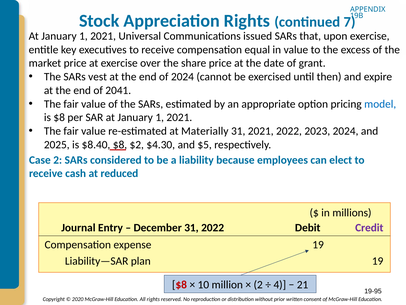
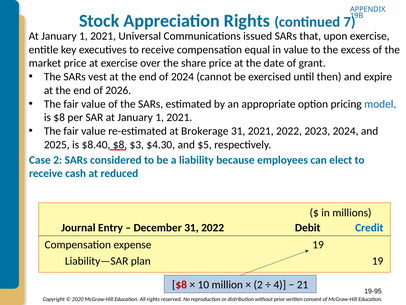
2041: 2041 -> 2026
Materially: Materially -> Brokerage
$2: $2 -> $3
Credit colour: purple -> blue
